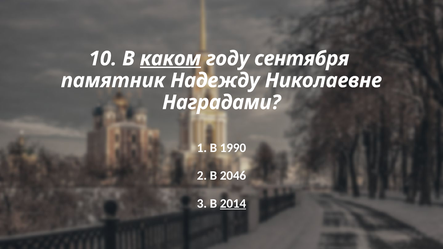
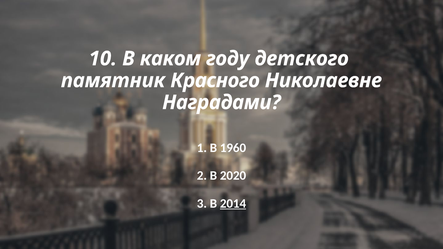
каком underline: present -> none
сентября: сентября -> детского
Надежду: Надежду -> Красного
1990: 1990 -> 1960
2046: 2046 -> 2020
